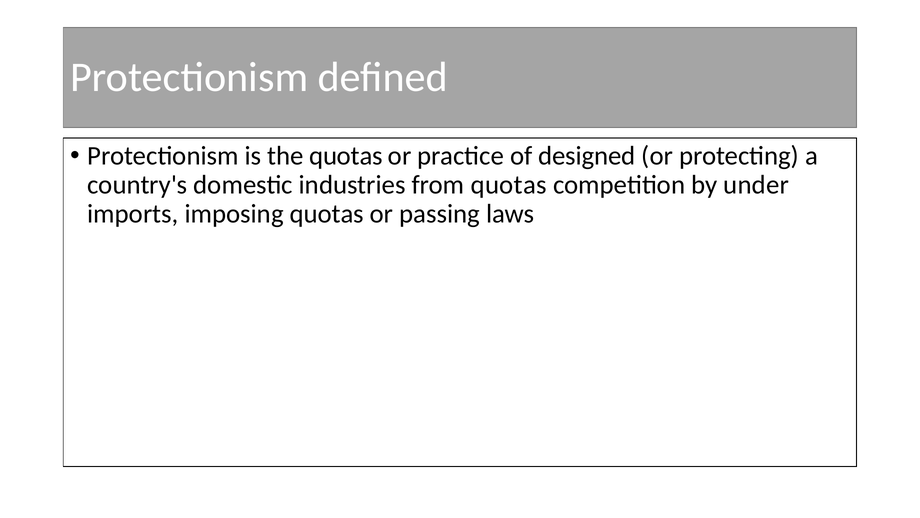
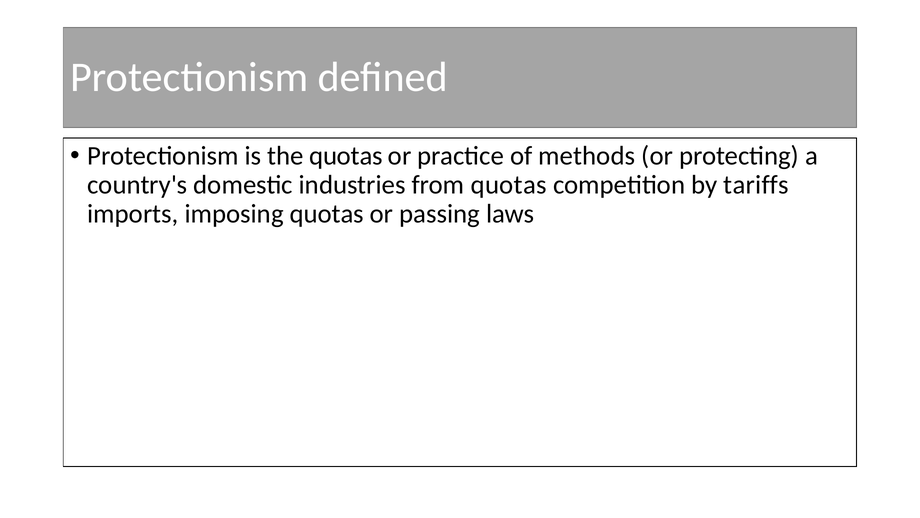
designed: designed -> methods
under: under -> tariffs
